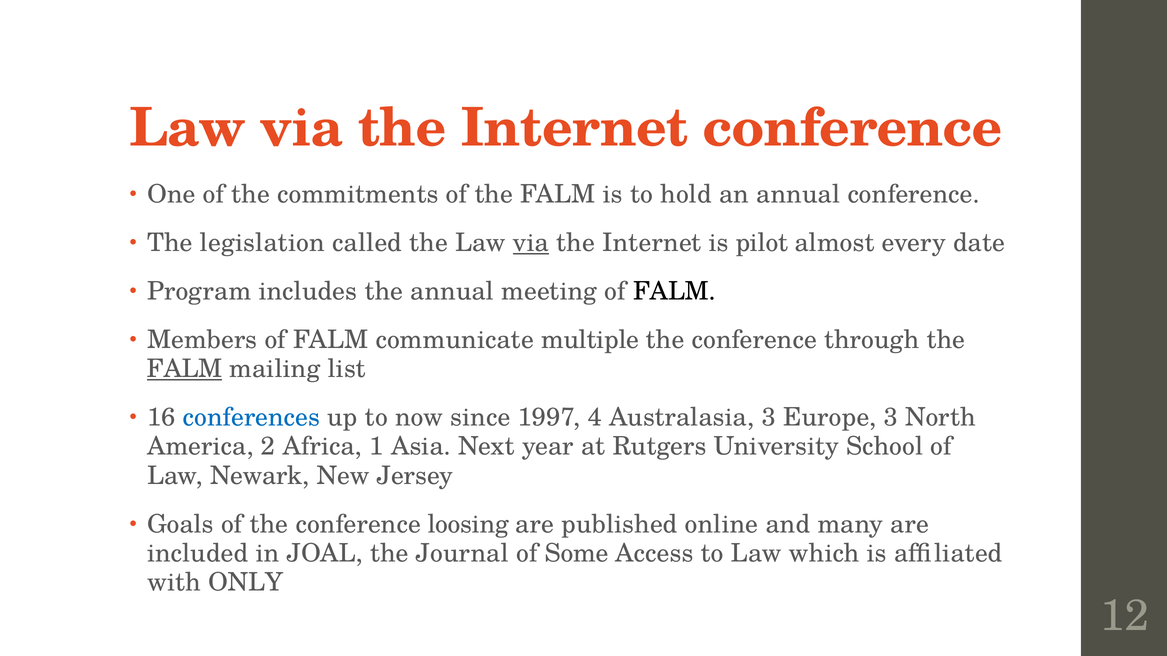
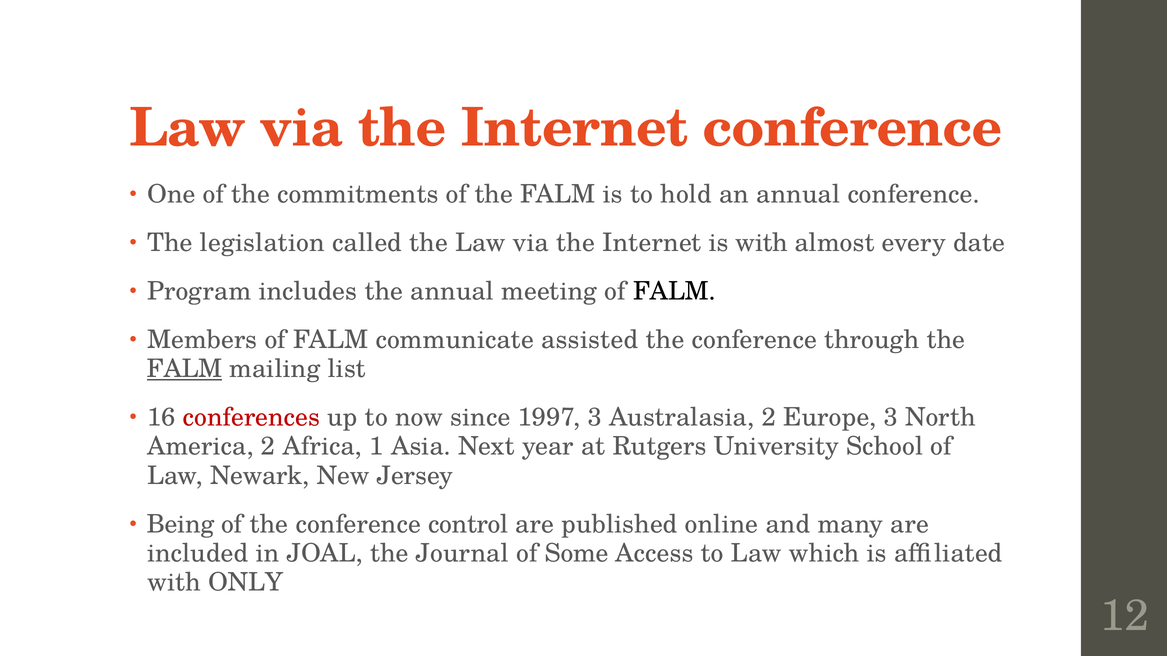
via at (531, 243) underline: present -> none
is pilot: pilot -> with
multiple: multiple -> assisted
conferences colour: blue -> red
1997 4: 4 -> 3
Australasia 3: 3 -> 2
Goals: Goals -> Being
loosing: loosing -> control
